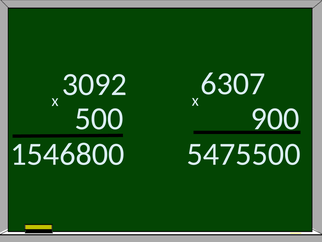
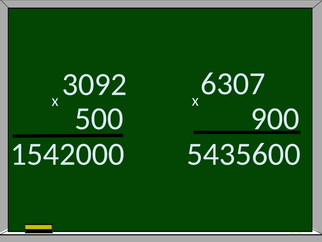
5475500: 5475500 -> 5435600
1546800: 1546800 -> 1542000
